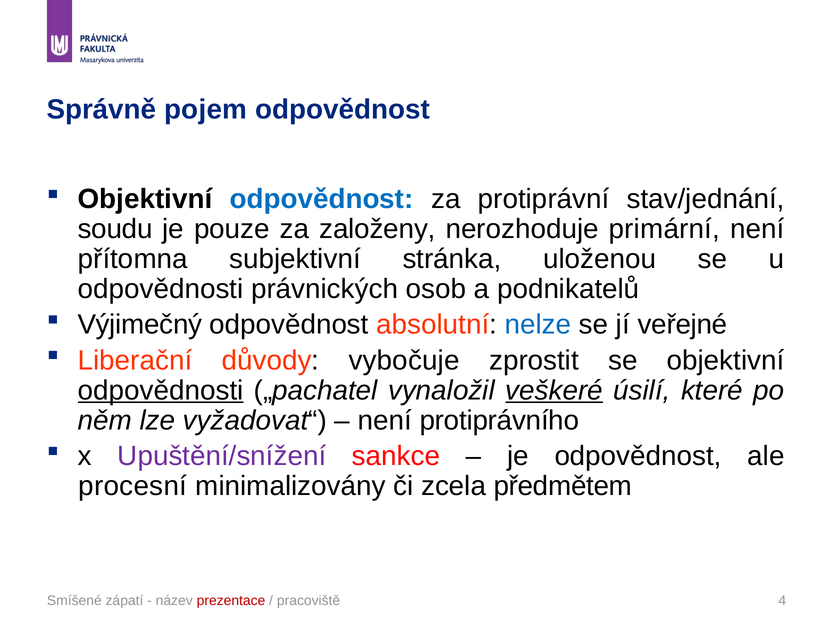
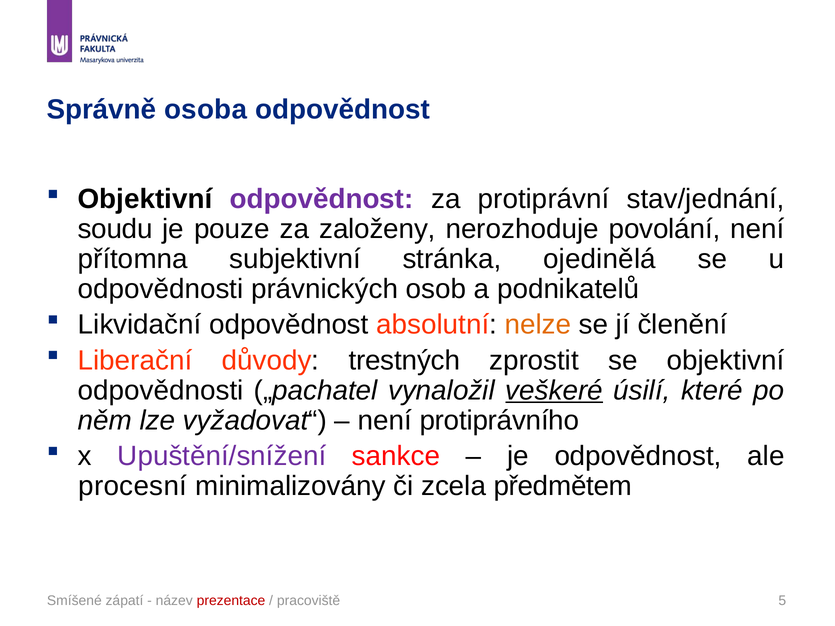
pojem: pojem -> osoba
odpovědnost at (322, 199) colour: blue -> purple
primární: primární -> povolání
uloženou: uloženou -> ojedinělá
Výjimečný: Výjimečný -> Likvidační
nelze colour: blue -> orange
veřejné: veřejné -> členění
vybočuje: vybočuje -> trestných
odpovědnosti at (161, 391) underline: present -> none
4: 4 -> 5
